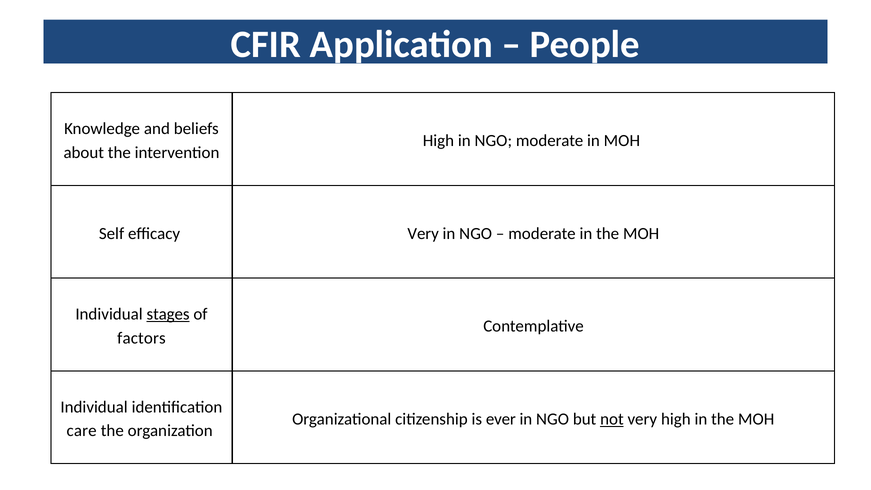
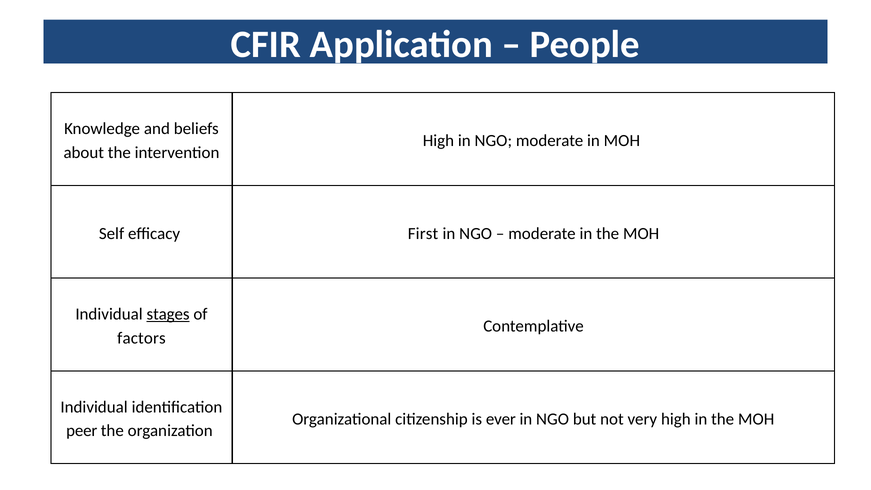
efficacy Very: Very -> First
not underline: present -> none
care: care -> peer
